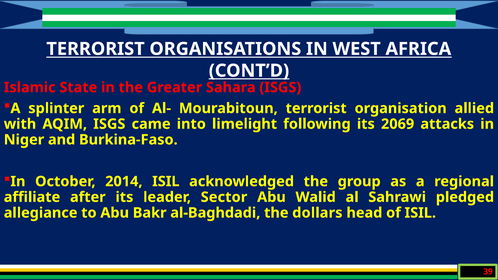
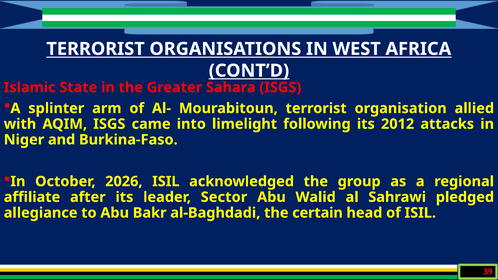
2069: 2069 -> 2012
2014: 2014 -> 2026
dollars: dollars -> certain
